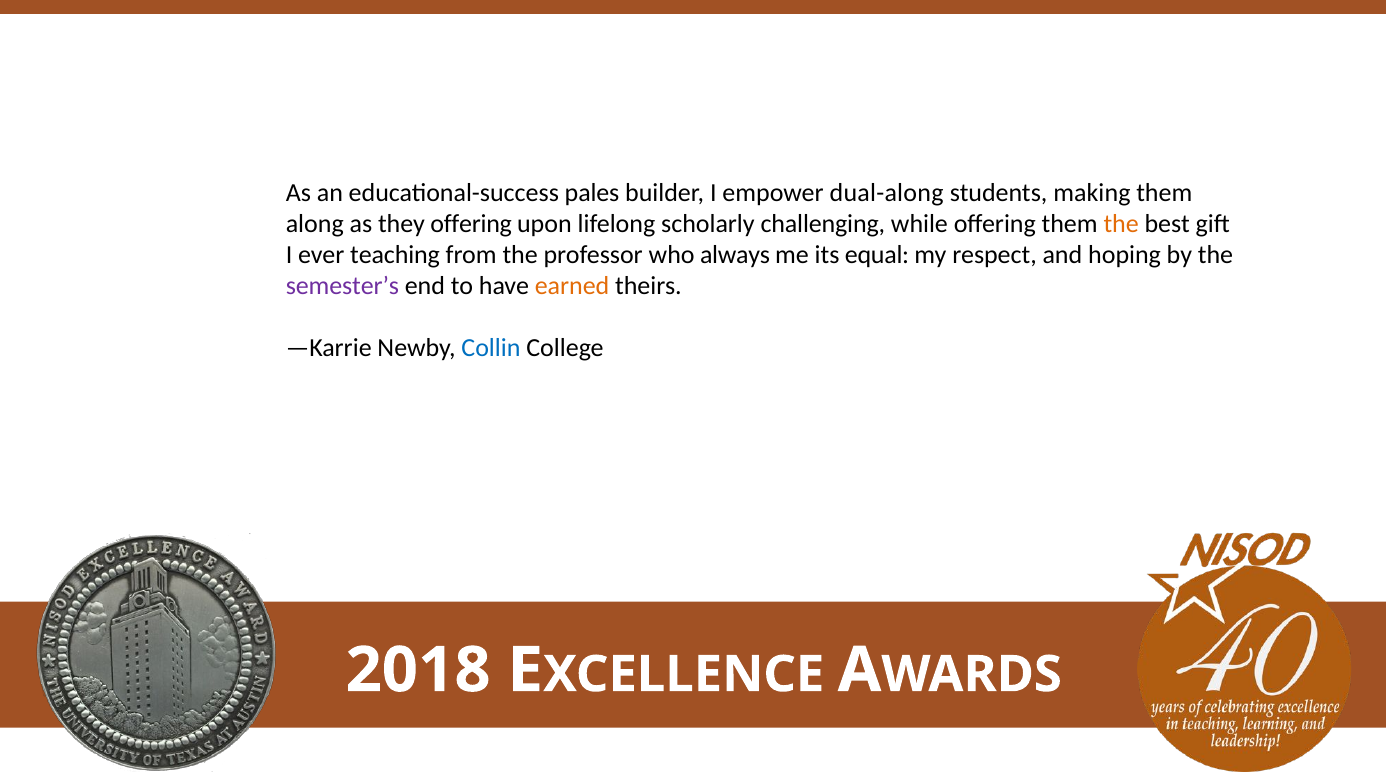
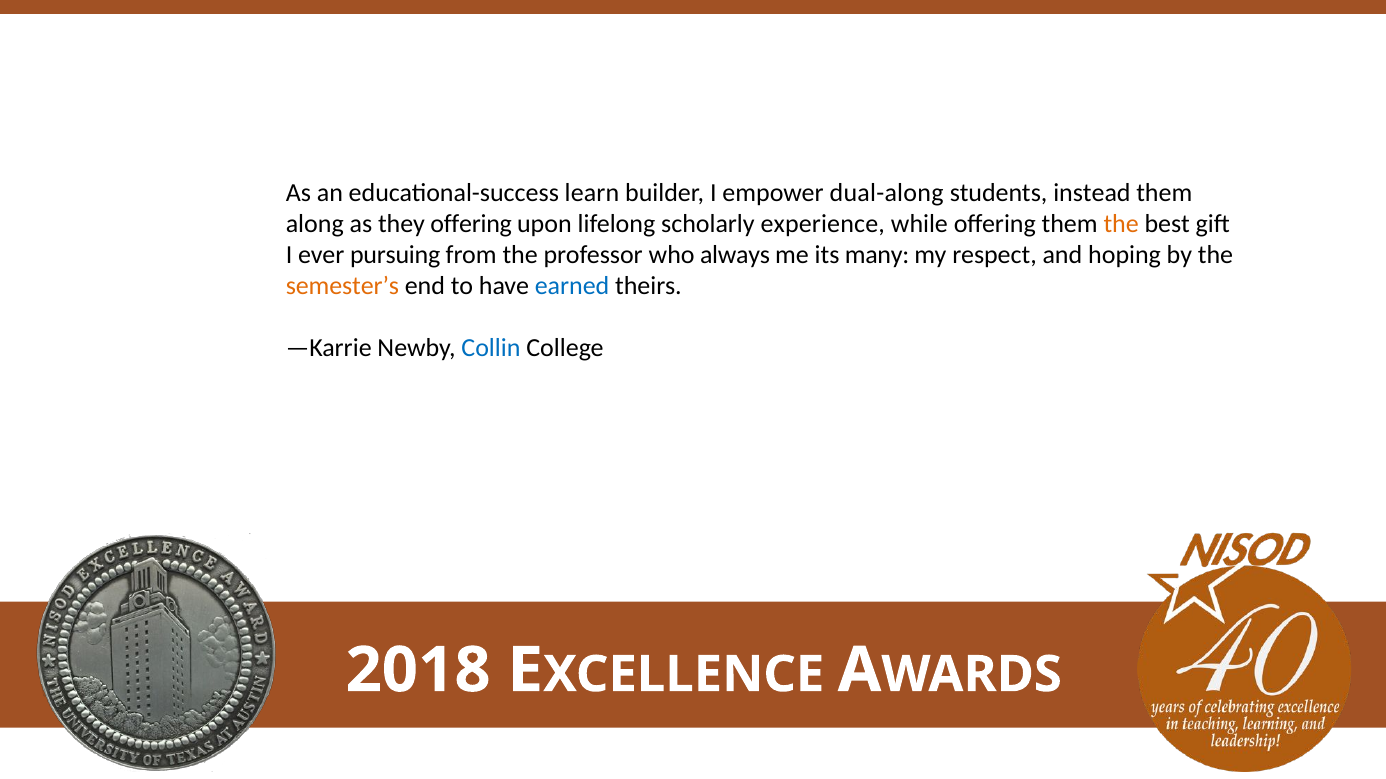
pales: pales -> learn
making: making -> instead
challenging: challenging -> experience
teaching: teaching -> pursuing
equal: equal -> many
semester’s colour: purple -> orange
earned colour: orange -> blue
